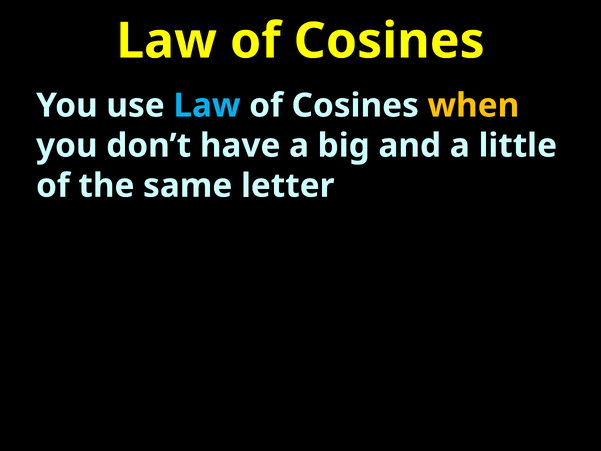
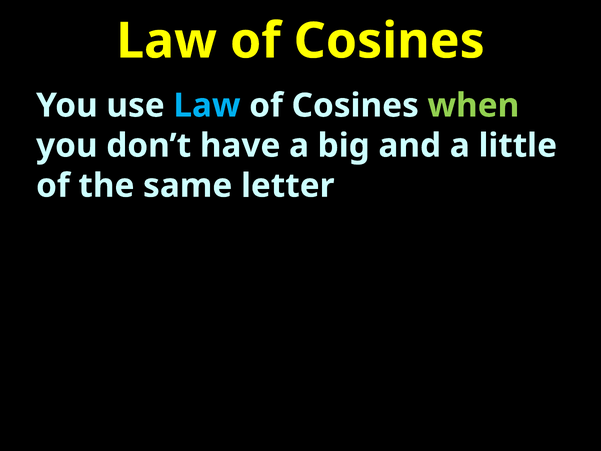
when colour: yellow -> light green
